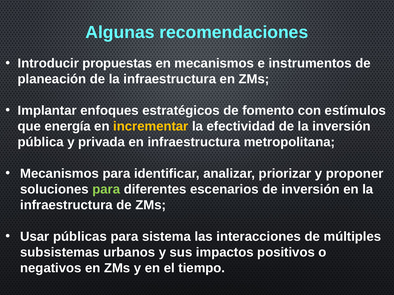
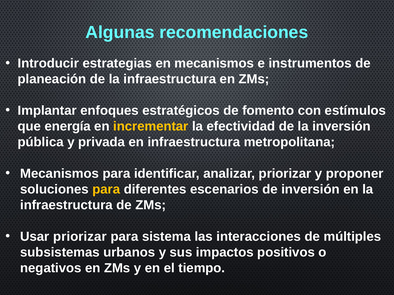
propuestas: propuestas -> estrategias
para at (106, 190) colour: light green -> yellow
Usar públicas: públicas -> priorizar
